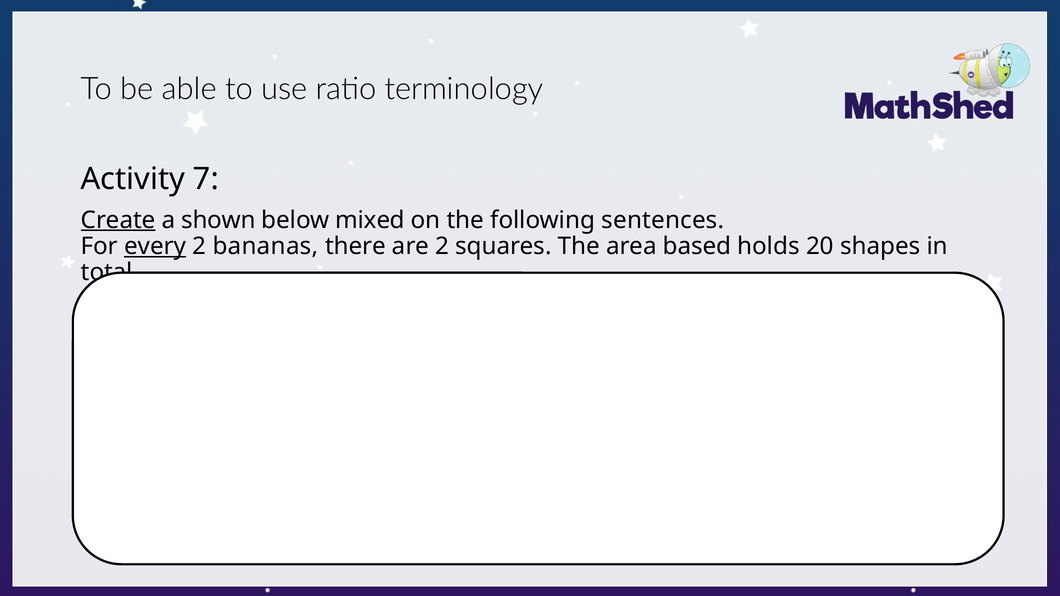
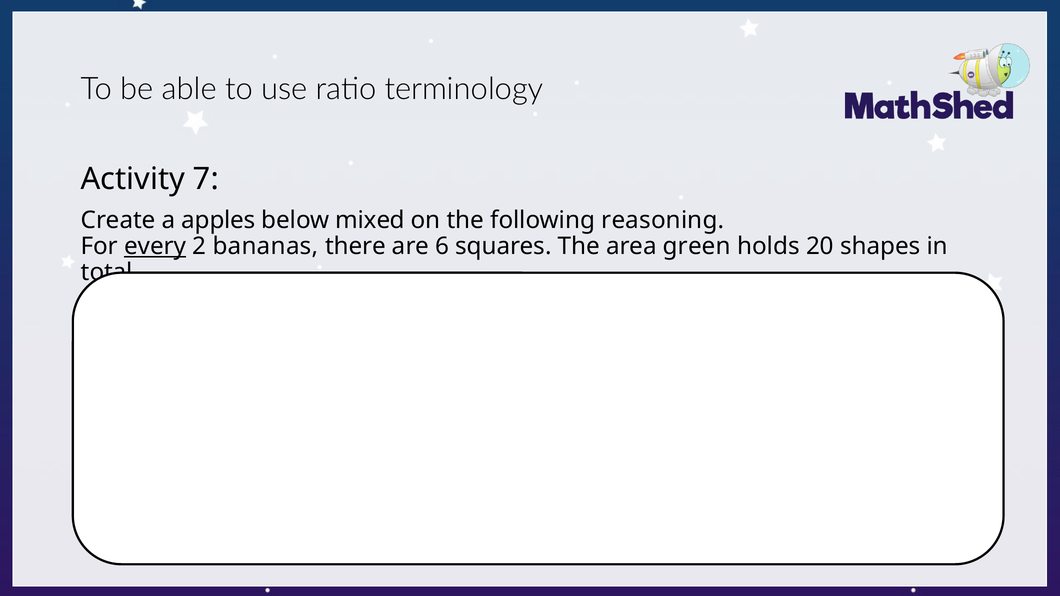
Create underline: present -> none
shown: shown -> apples
sentences: sentences -> reasoning
are 2: 2 -> 6
based: based -> green
